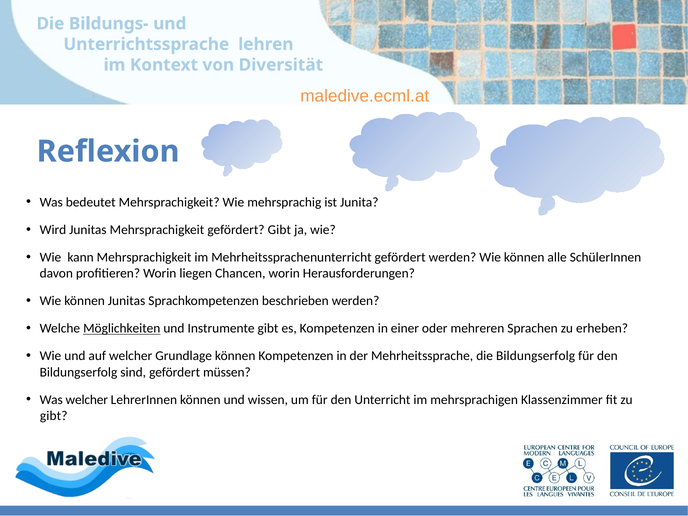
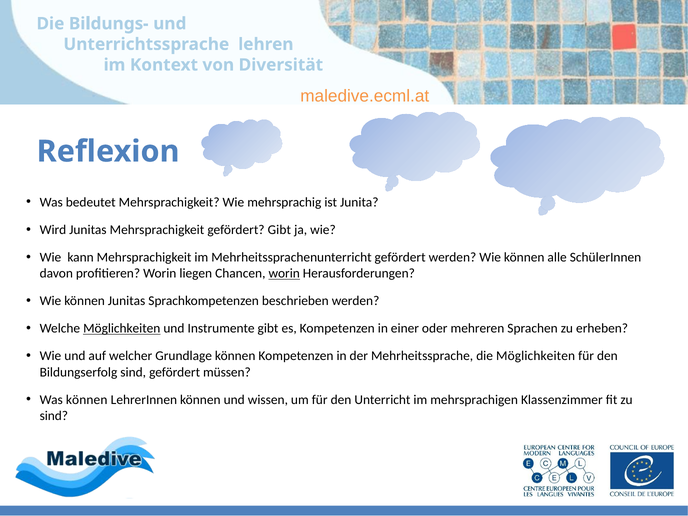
worin at (284, 273) underline: none -> present
die Bildungserfolg: Bildungserfolg -> Möglichkeiten
Was welcher: welcher -> können
gibt at (54, 416): gibt -> sind
